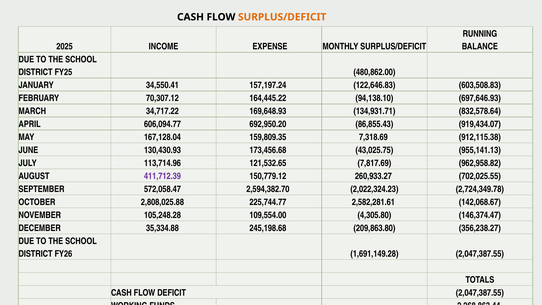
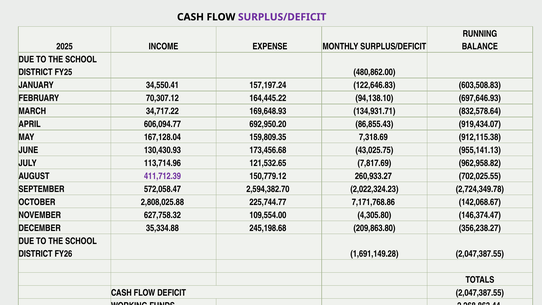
SURPLUS/DEFICIT at (282, 17) colour: orange -> purple
2,582,281.61: 2,582,281.61 -> 7,171,768.86
105,248.28: 105,248.28 -> 627,758.32
